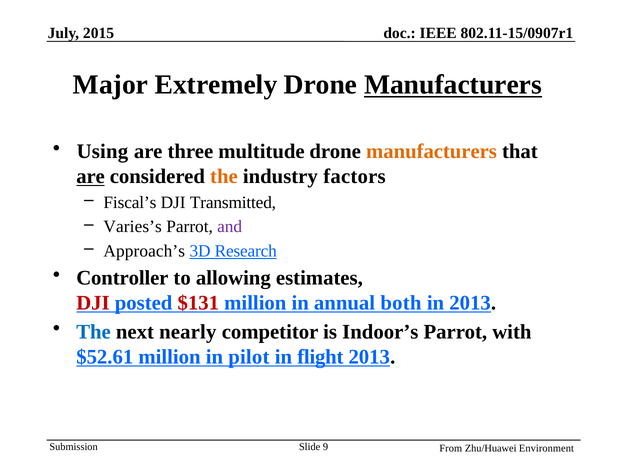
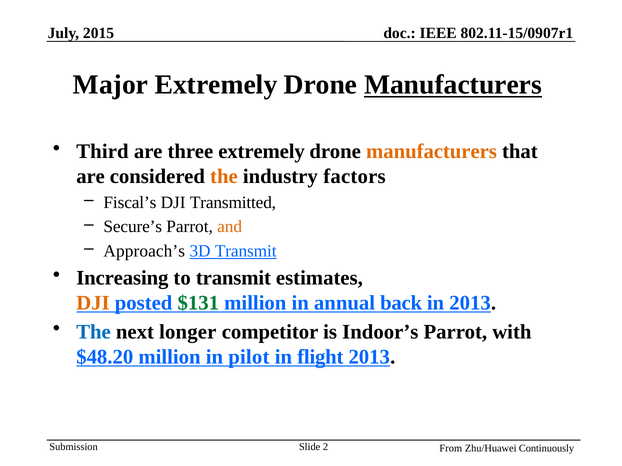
Using: Using -> Third
three multitude: multitude -> extremely
are at (91, 177) underline: present -> none
Varies’s: Varies’s -> Secure’s
and colour: purple -> orange
3D Research: Research -> Transmit
Controller: Controller -> Increasing
to allowing: allowing -> transmit
DJI at (93, 303) colour: red -> orange
$131 colour: red -> green
both: both -> back
nearly: nearly -> longer
$52.61: $52.61 -> $48.20
9: 9 -> 2
Environment: Environment -> Continuously
